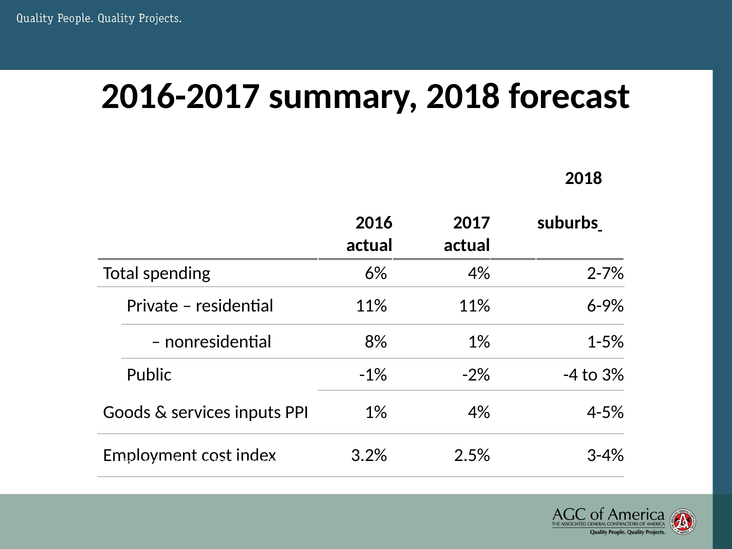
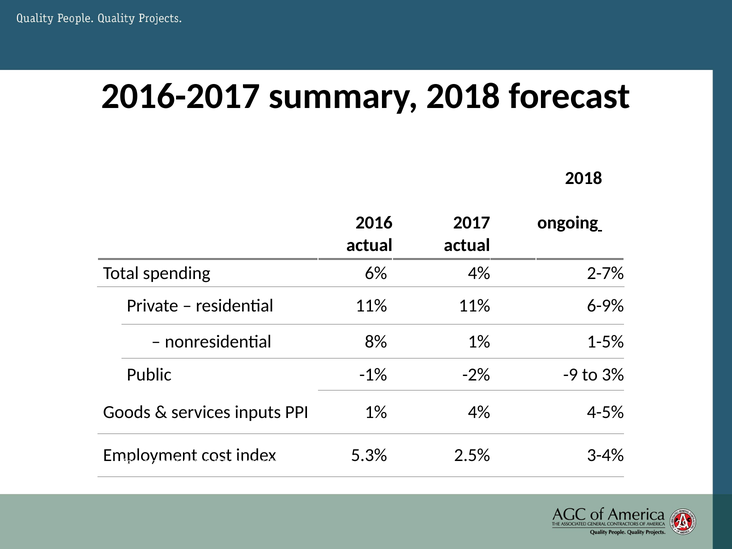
suburbs: suburbs -> ongoing
-4: -4 -> -9
3.2%: 3.2% -> 5.3%
